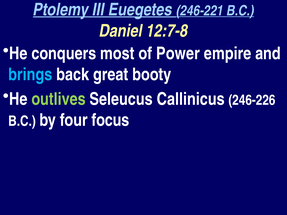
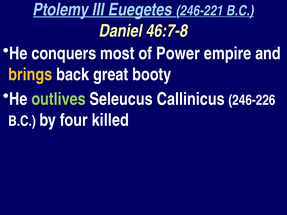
12:7-8: 12:7-8 -> 46:7-8
brings colour: light blue -> yellow
focus: focus -> killed
